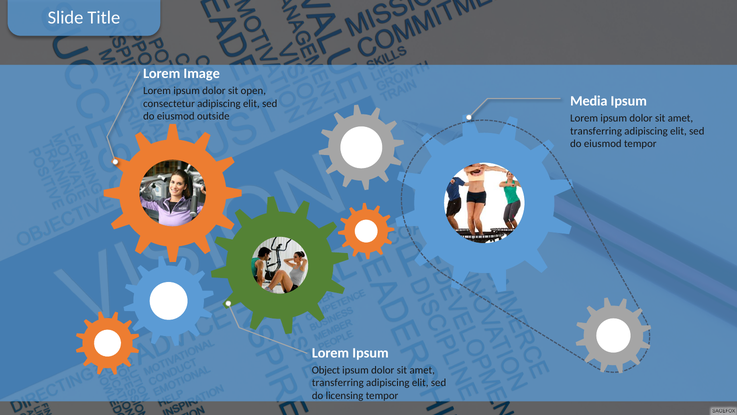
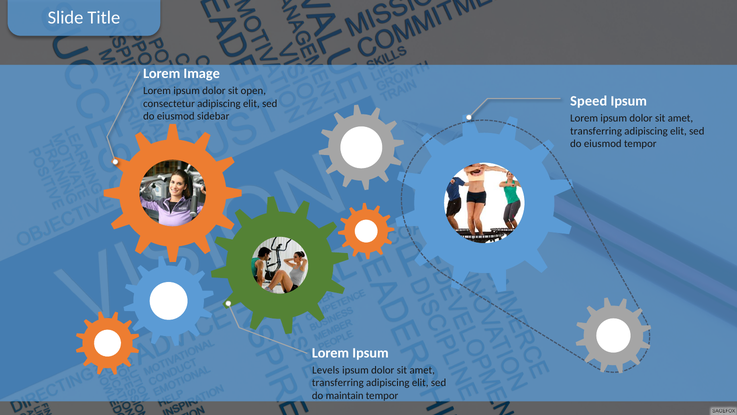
Media: Media -> Speed
outside: outside -> sidebar
Object: Object -> Levels
licensing: licensing -> maintain
